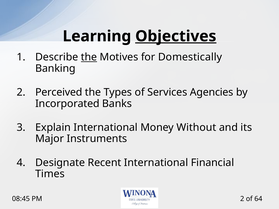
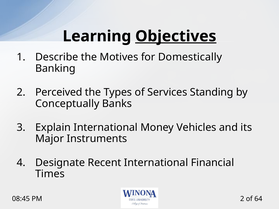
the at (89, 57) underline: present -> none
Agencies: Agencies -> Standing
Incorporated: Incorporated -> Conceptually
Without: Without -> Vehicles
